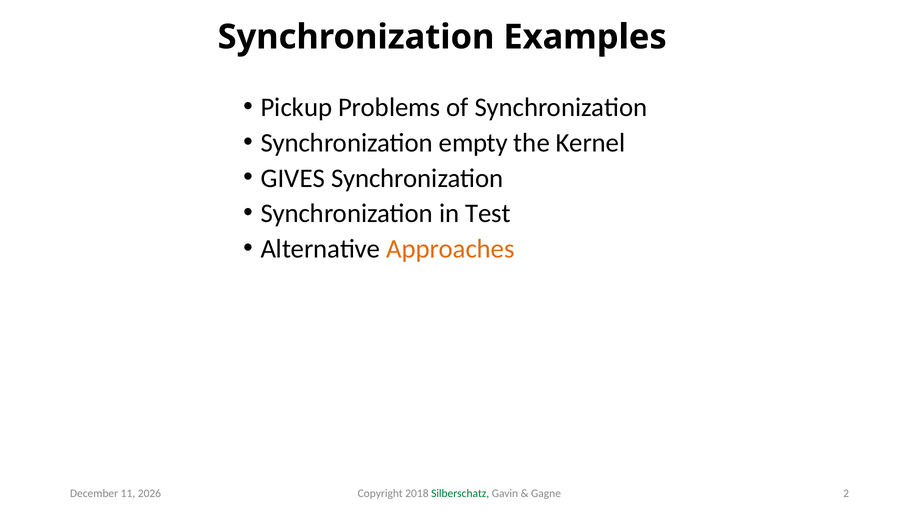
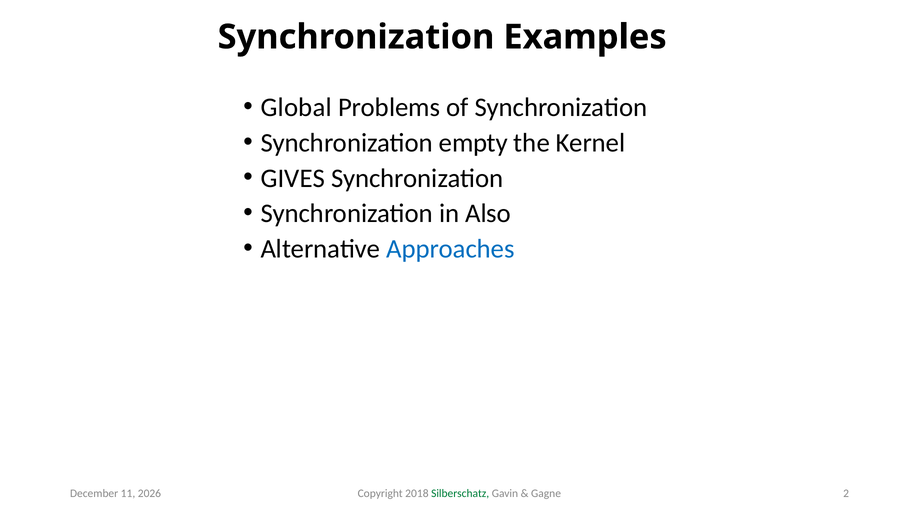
Pickup: Pickup -> Global
Test: Test -> Also
Approaches colour: orange -> blue
